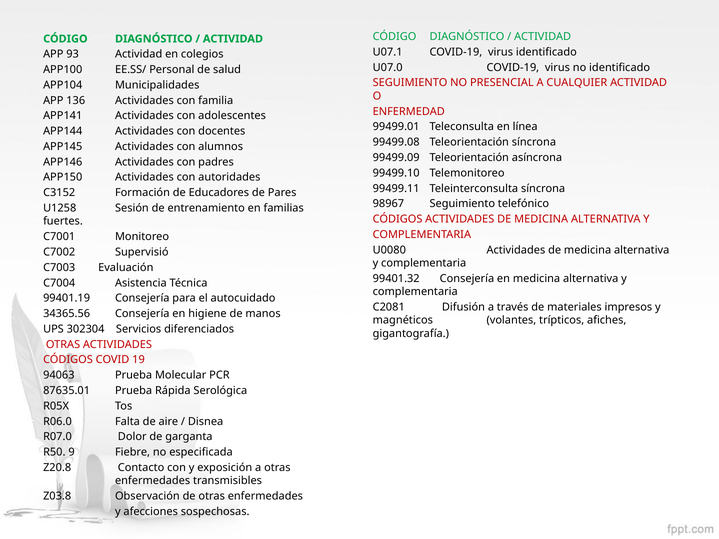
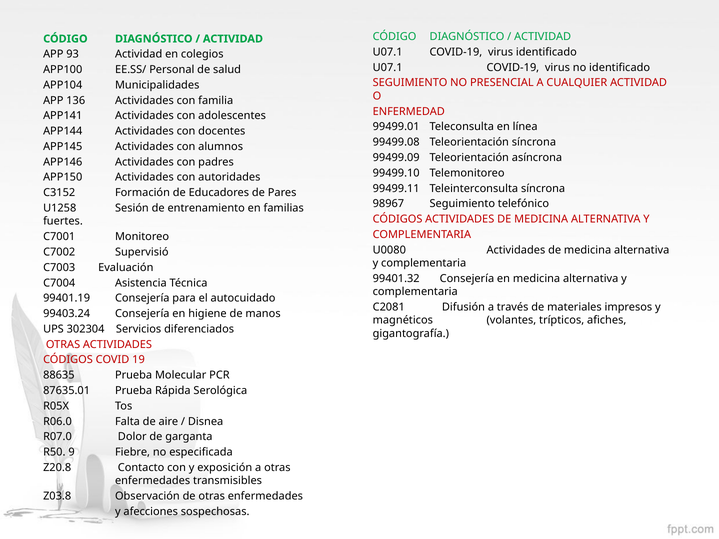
U07.0 at (388, 68): U07.0 -> U07.1
34365.56: 34365.56 -> 99403.24
94063: 94063 -> 88635
